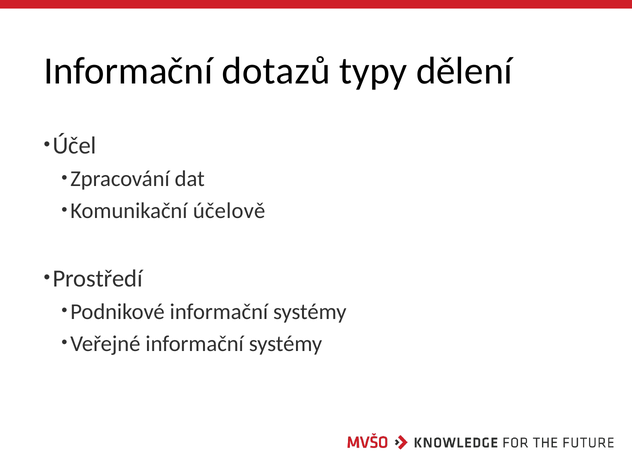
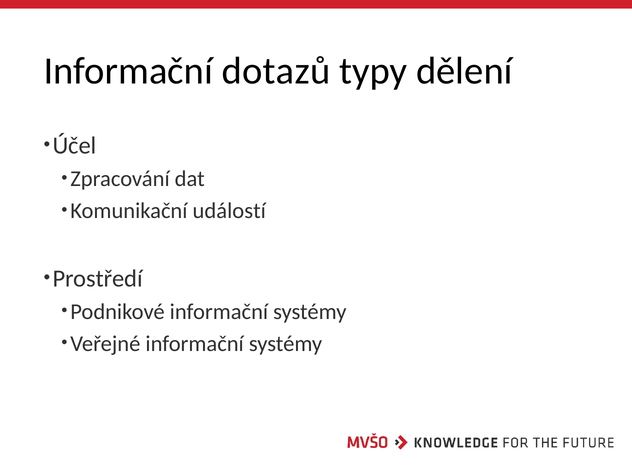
účelově: účelově -> událostí
